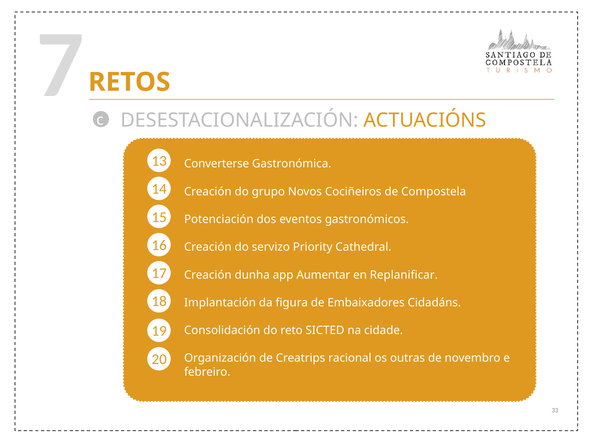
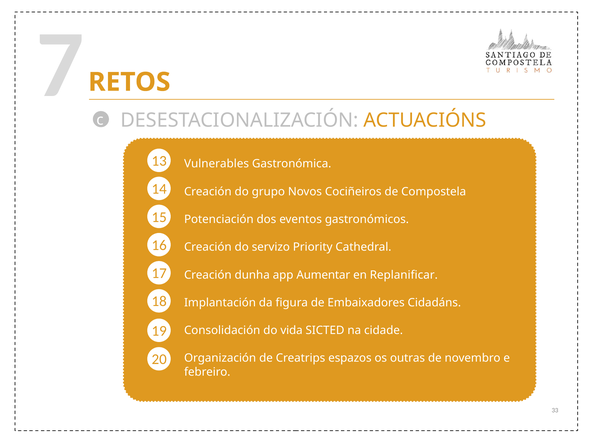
Converterse: Converterse -> Vulnerables
reto: reto -> vida
racional: racional -> espazos
